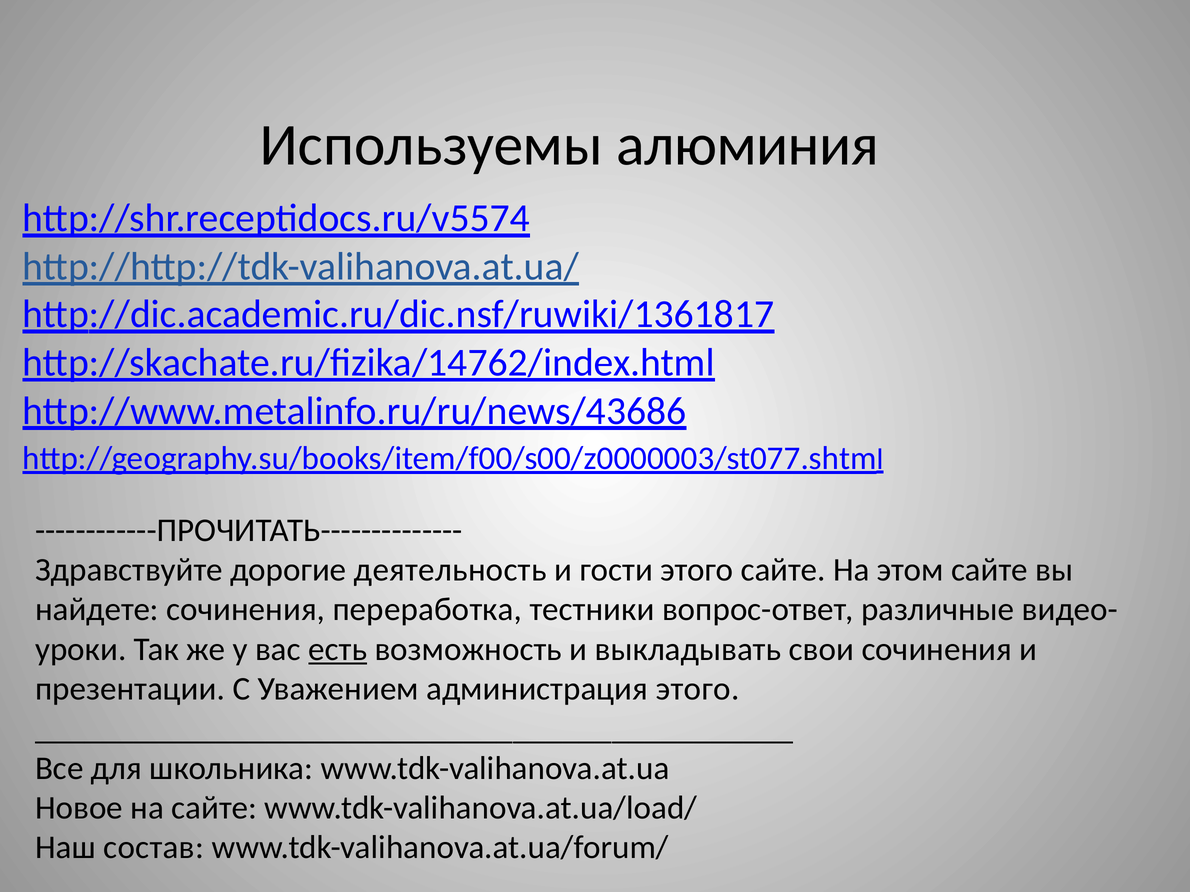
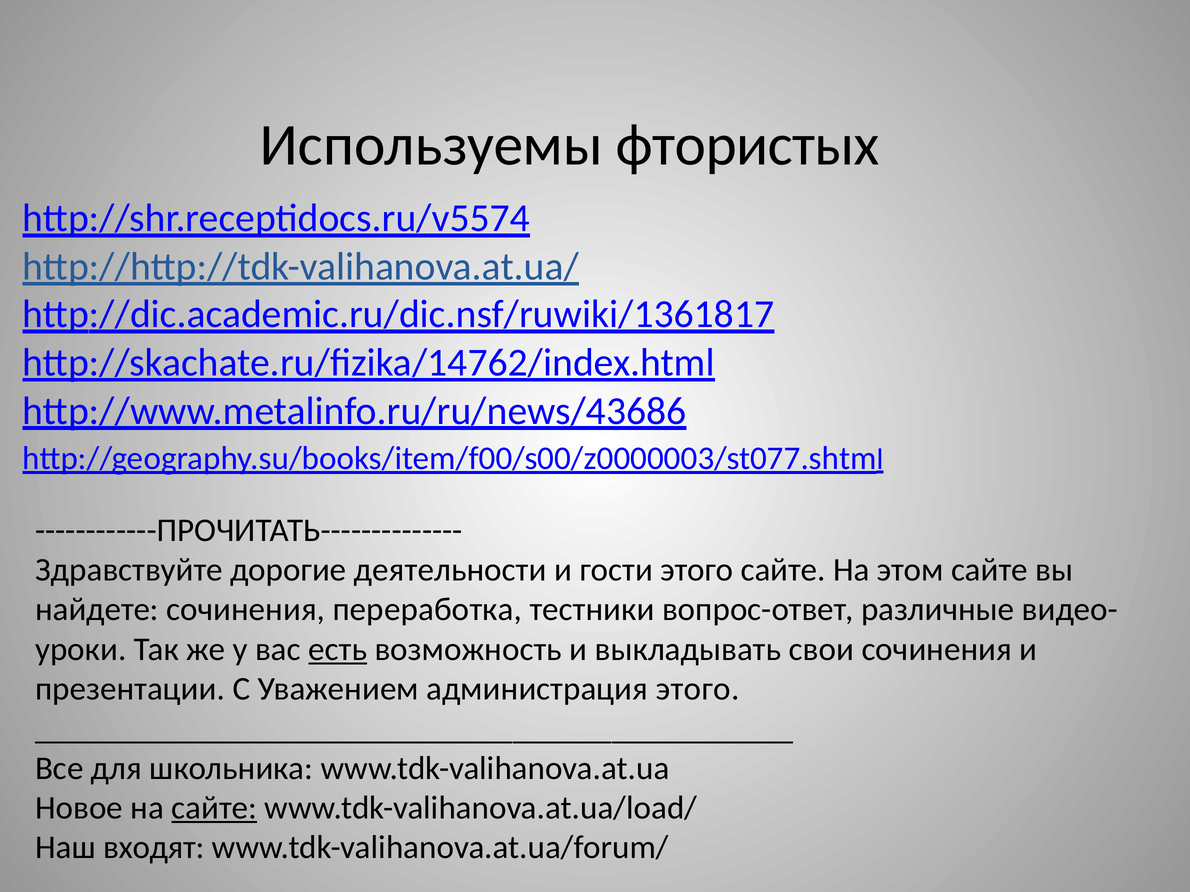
алюминия: алюминия -> фтористых
деятельность: деятельность -> деятельности
сайте at (214, 808) underline: none -> present
состав: состав -> входят
